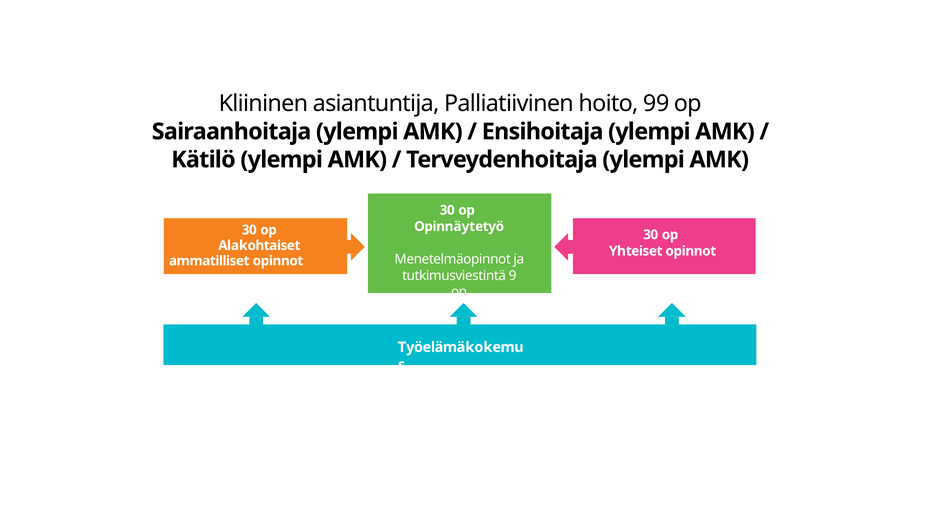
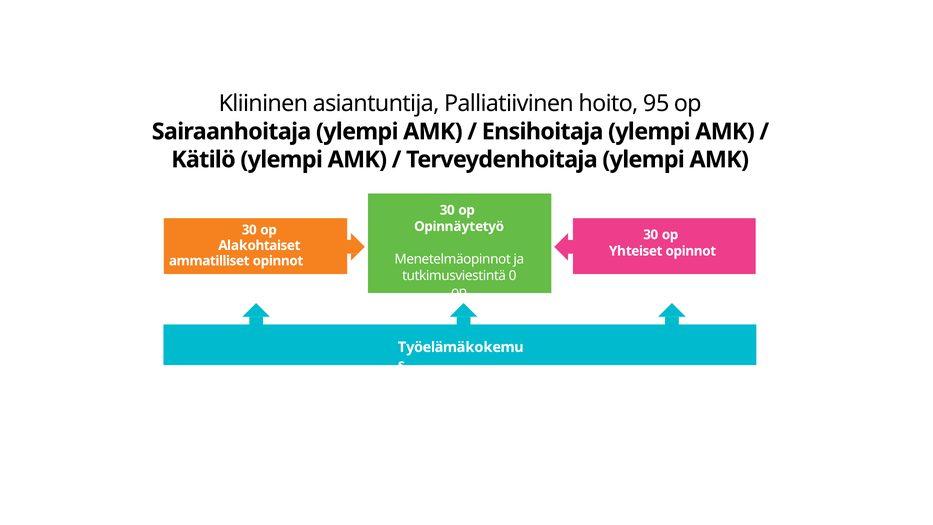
99: 99 -> 95
9: 9 -> 0
